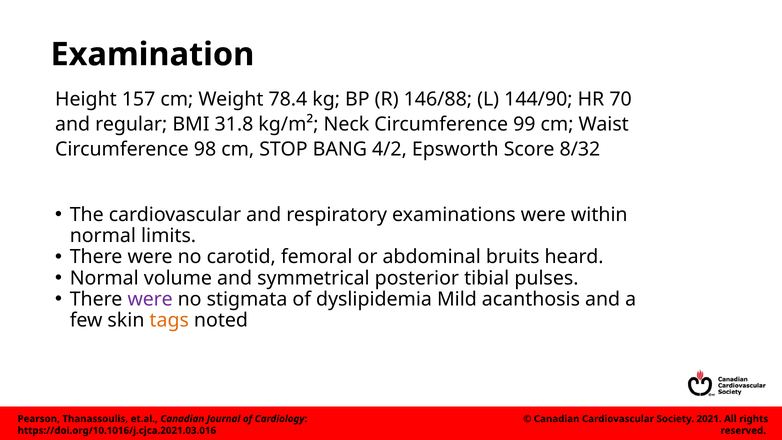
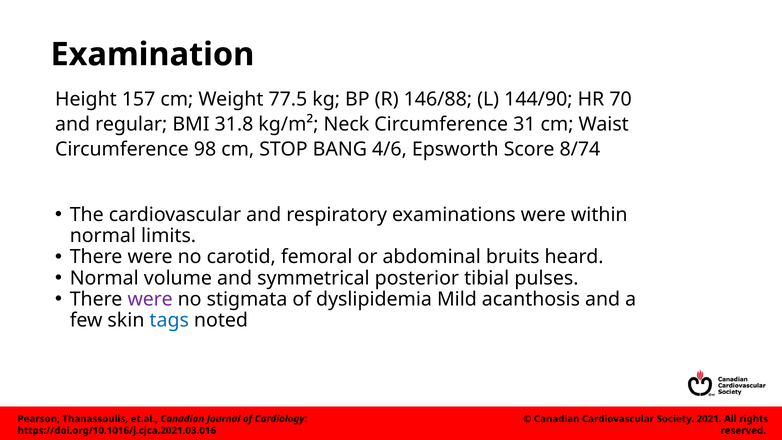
78.4: 78.4 -> 77.5
99: 99 -> 31
4/2: 4/2 -> 4/6
8/32: 8/32 -> 8/74
tags colour: orange -> blue
